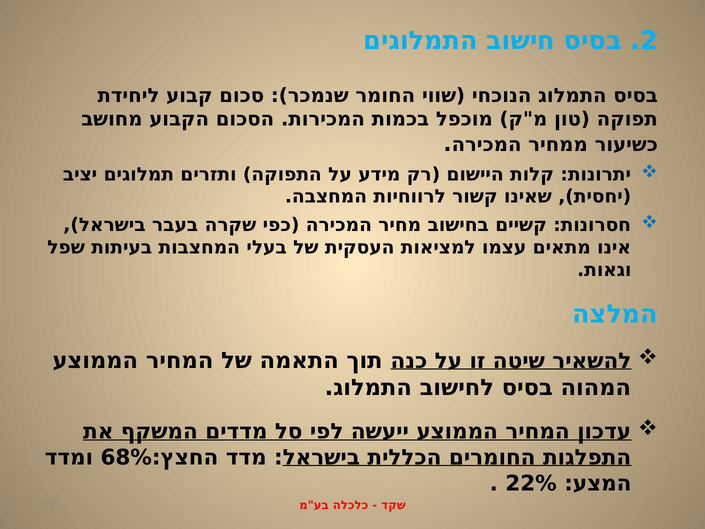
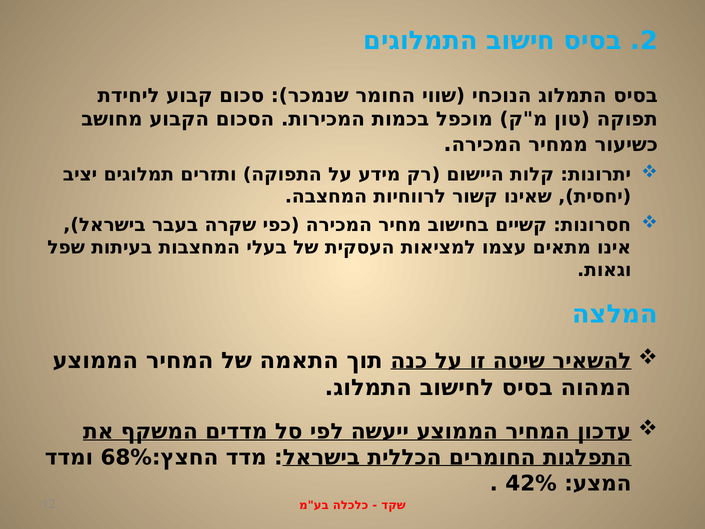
22%: 22% -> 42%
